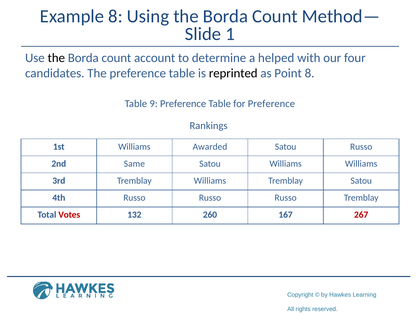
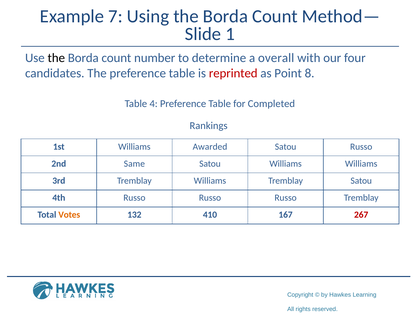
Example 8: 8 -> 7
account: account -> number
helped: helped -> overall
reprinted colour: black -> red
9: 9 -> 4
for Preference: Preference -> Completed
Votes colour: red -> orange
260: 260 -> 410
